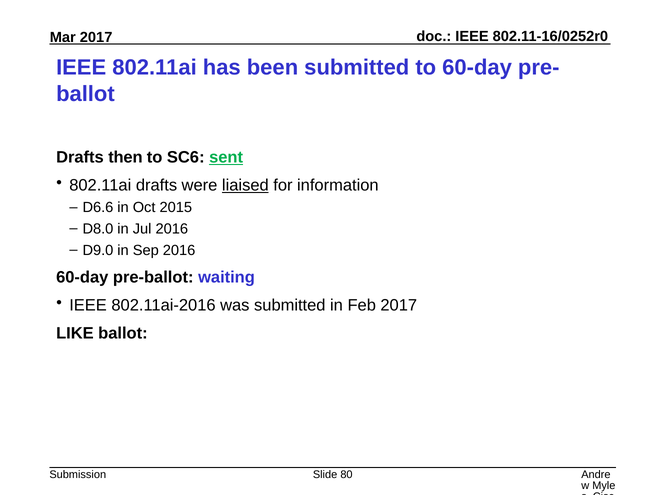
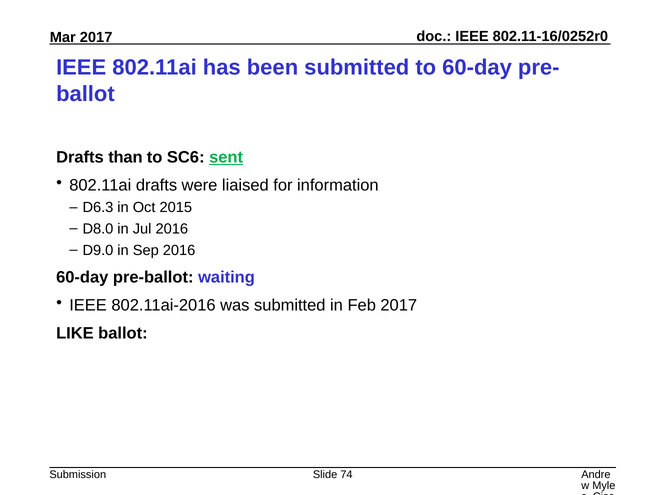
then: then -> than
liaised underline: present -> none
D6.6: D6.6 -> D6.3
80: 80 -> 74
